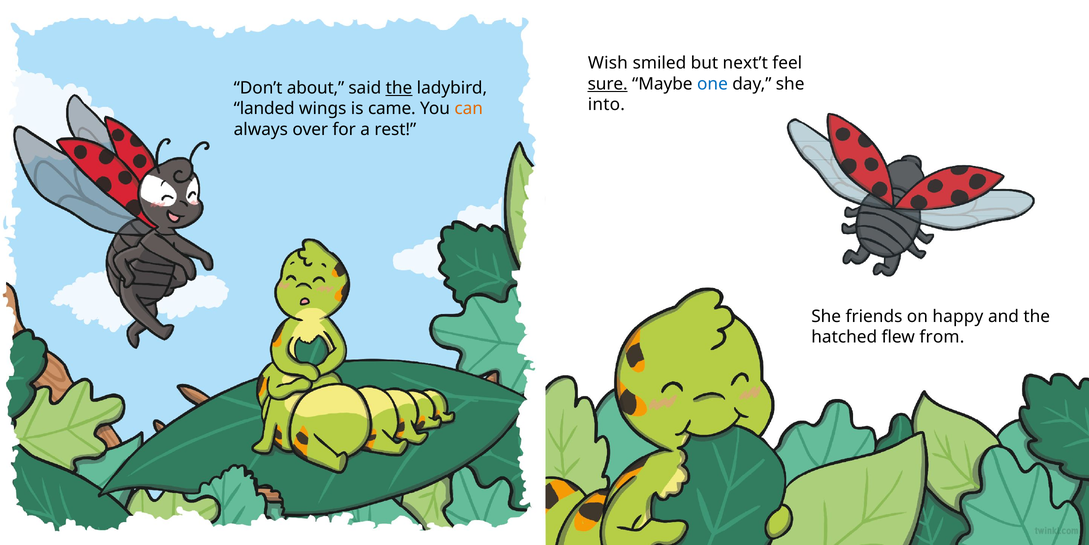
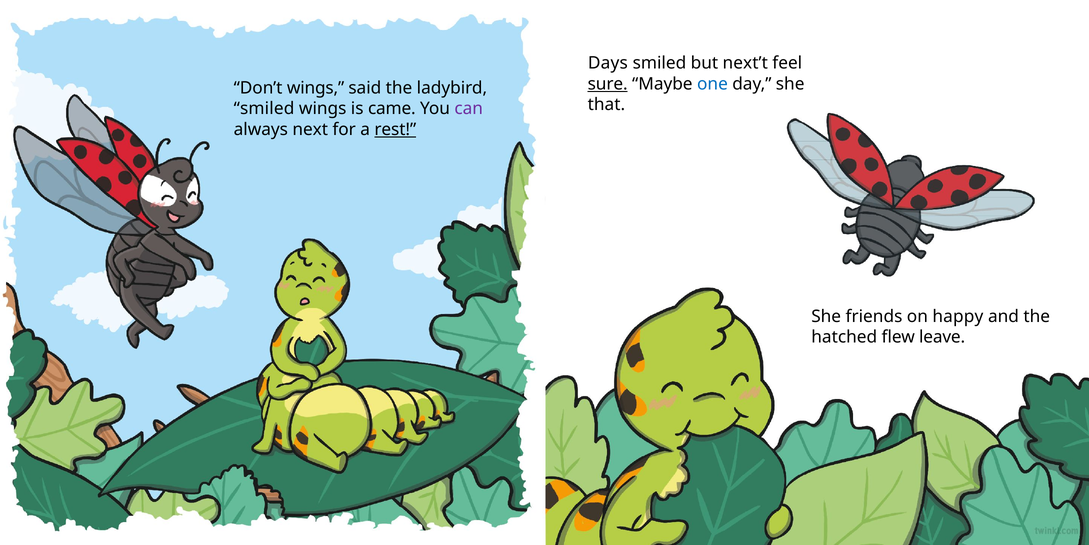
Wish: Wish -> Days
Don’t about: about -> wings
the at (399, 88) underline: present -> none
into: into -> that
landed at (264, 109): landed -> smiled
can colour: orange -> purple
over: over -> next
rest underline: none -> present
from: from -> leave
